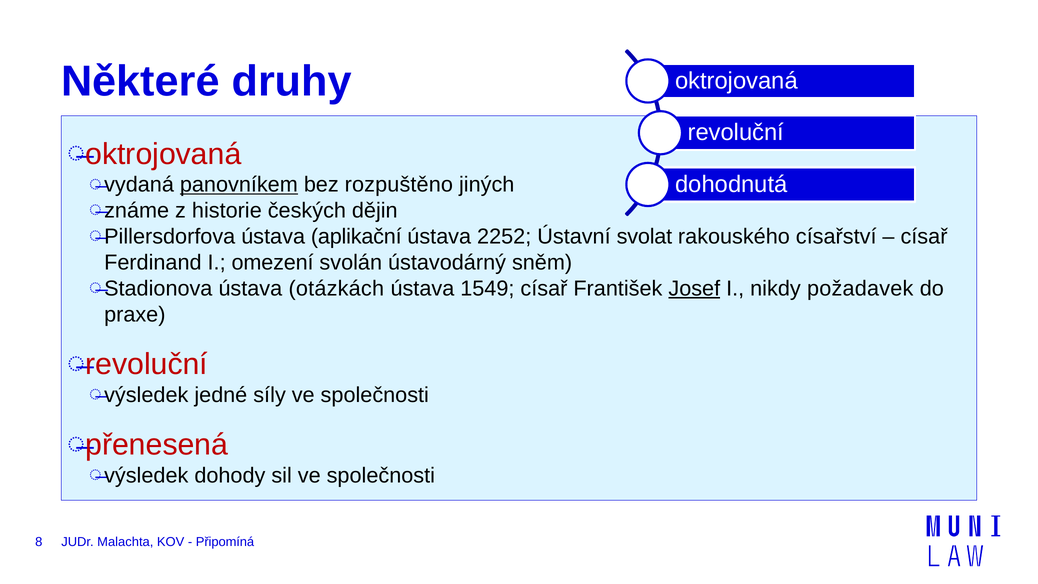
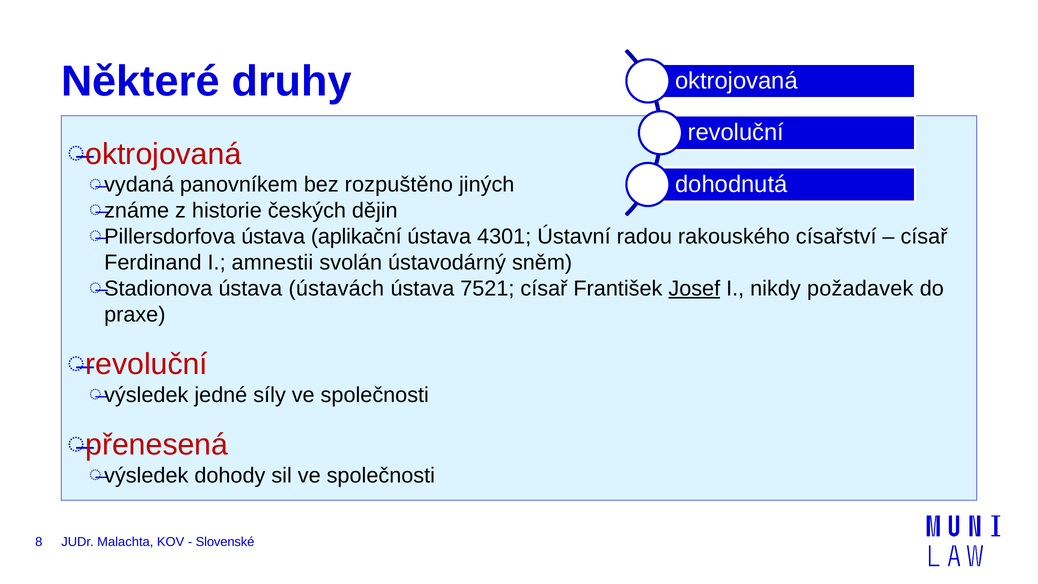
panovníkem underline: present -> none
2252: 2252 -> 4301
svolat: svolat -> radou
omezení: omezení -> amnestii
otázkách: otázkách -> ústavách
1549: 1549 -> 7521
Připomíná: Připomíná -> Slovenské
